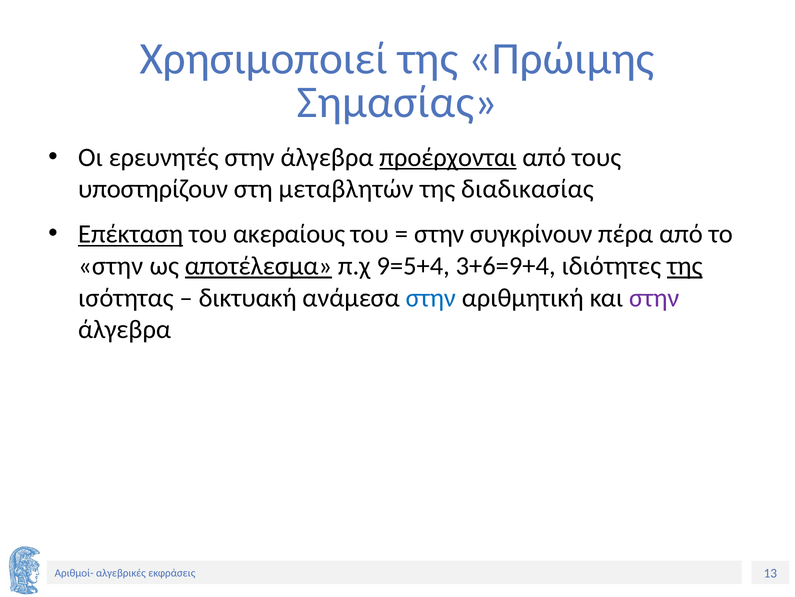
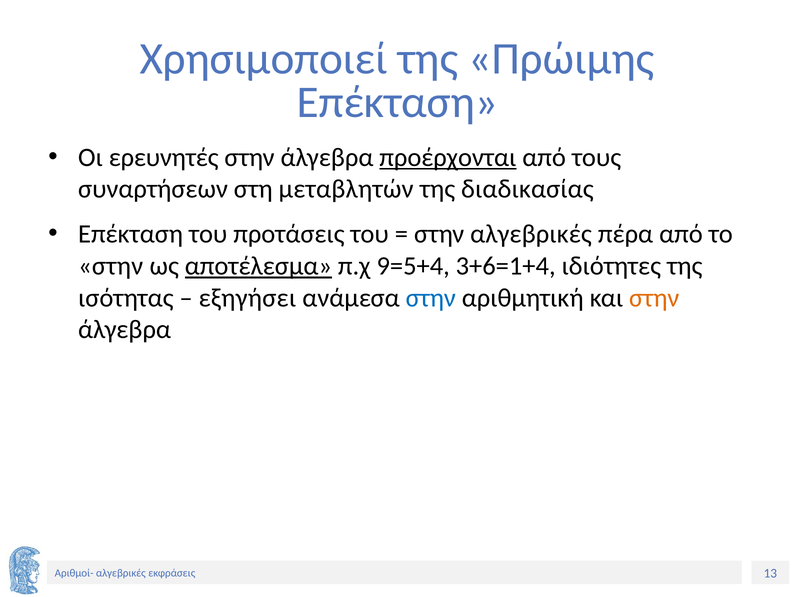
Σημασίας at (397, 102): Σημασίας -> Επέκταση
υποστηρίζουν: υποστηρίζουν -> συναρτήσεων
Επέκταση at (131, 234) underline: present -> none
ακεραίους: ακεραίους -> προτάσεις
στην συγκρίνουν: συγκρίνουν -> αλγεβρικές
3+6=9+4: 3+6=9+4 -> 3+6=1+4
της at (685, 266) underline: present -> none
δικτυακή: δικτυακή -> εξηγήσει
στην at (654, 298) colour: purple -> orange
